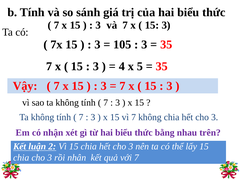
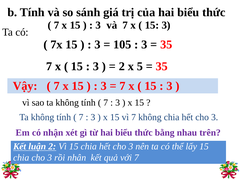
4 at (122, 66): 4 -> 2
